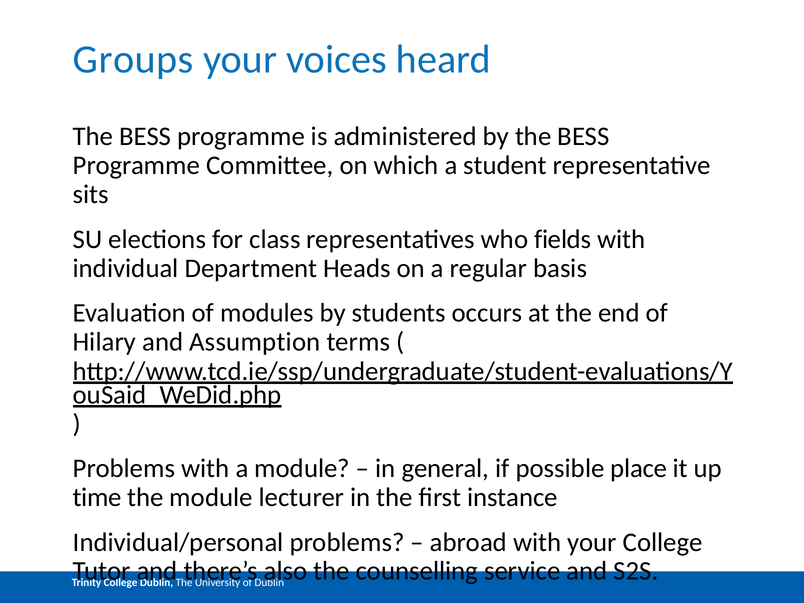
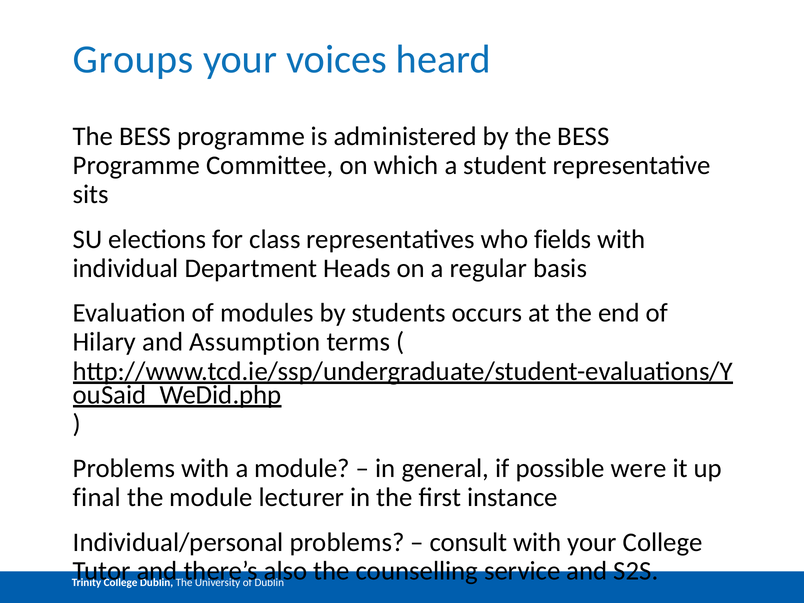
place: place -> were
time: time -> final
abroad: abroad -> consult
